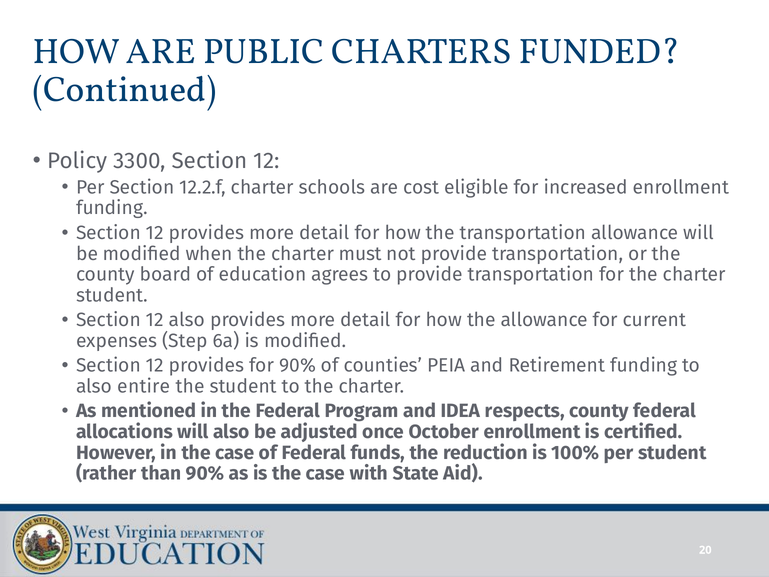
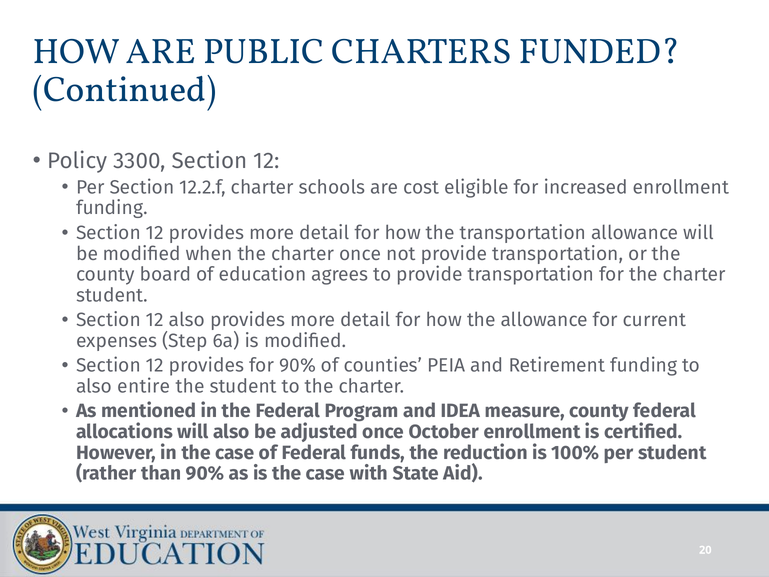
charter must: must -> once
respects: respects -> measure
